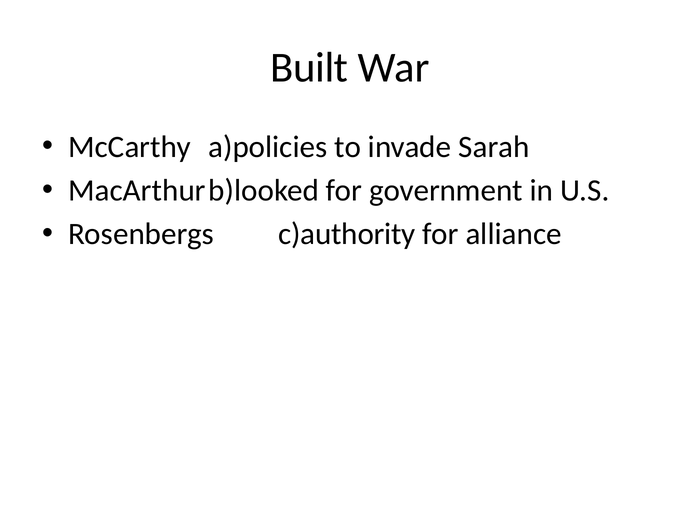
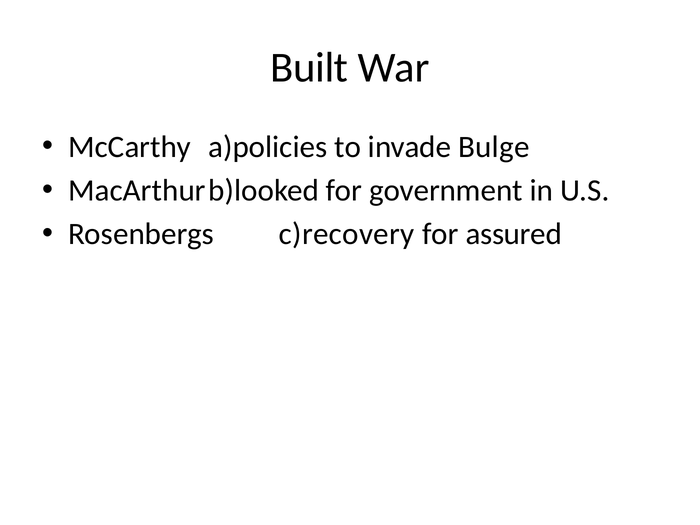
Sarah: Sarah -> Bulge
c)authority: c)authority -> c)recovery
alliance: alliance -> assured
